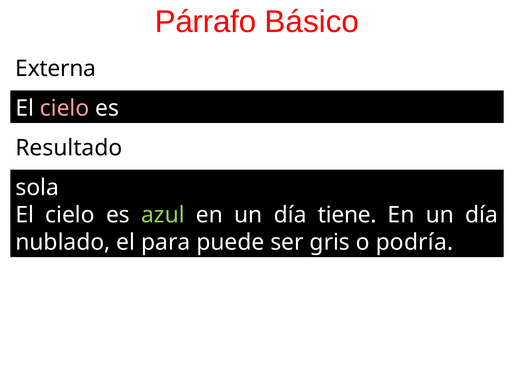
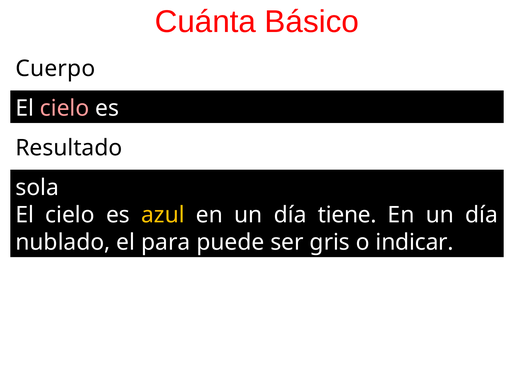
Párrafo: Párrafo -> Cuánta
Externa: Externa -> Cuerpo
azul colour: light green -> yellow
podría: podría -> indicar
